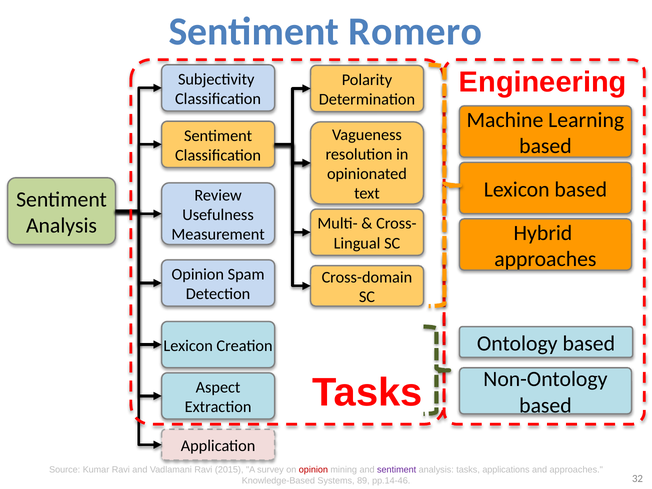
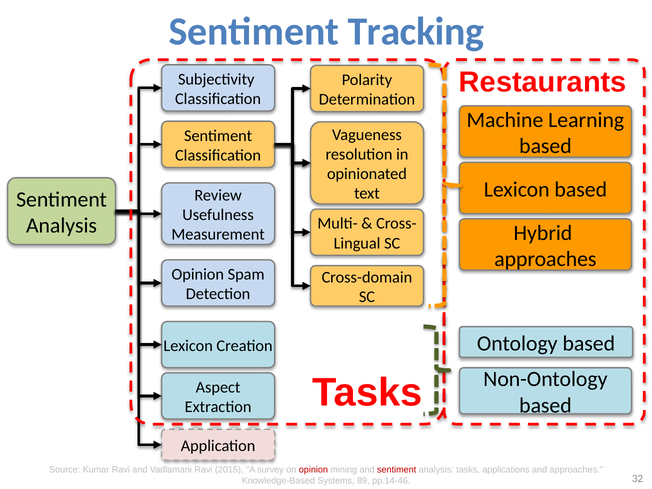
Romero: Romero -> Tracking
Engineering: Engineering -> Restaurants
sentiment at (397, 470) colour: purple -> red
